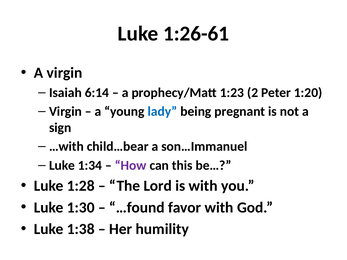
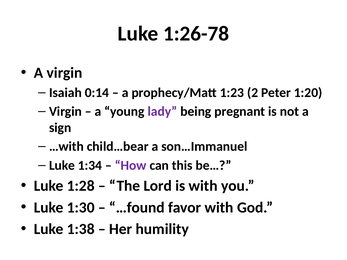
1:26-61: 1:26-61 -> 1:26-78
6:14: 6:14 -> 0:14
lady colour: blue -> purple
